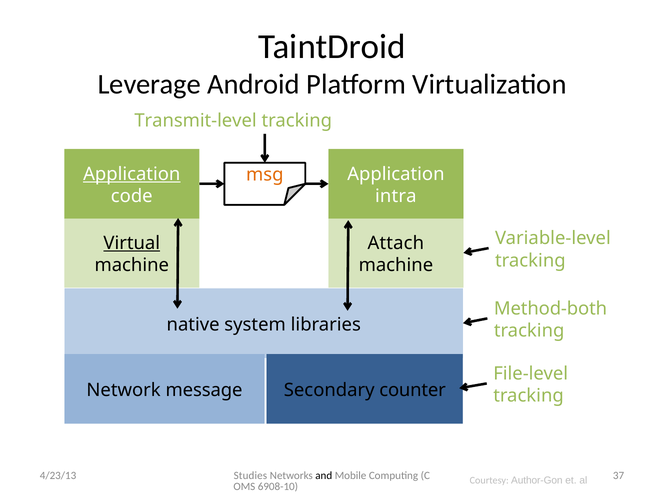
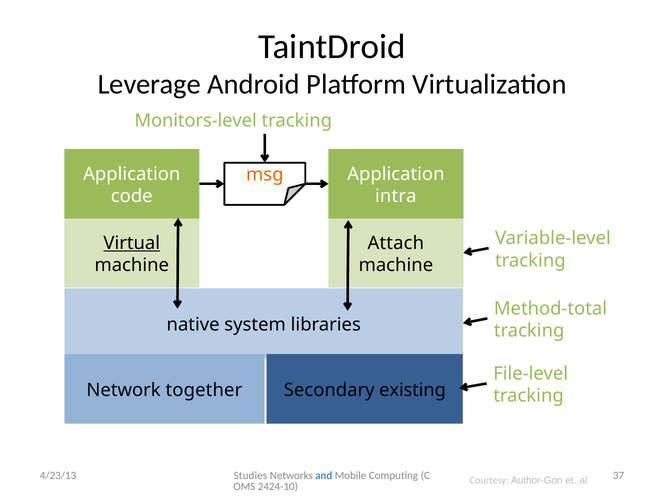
Transmit-level: Transmit-level -> Monitors-level
Application at (132, 174) underline: present -> none
Method-both: Method-both -> Method-total
message: message -> together
counter: counter -> existing
and colour: black -> blue
6908-10: 6908-10 -> 2424-10
